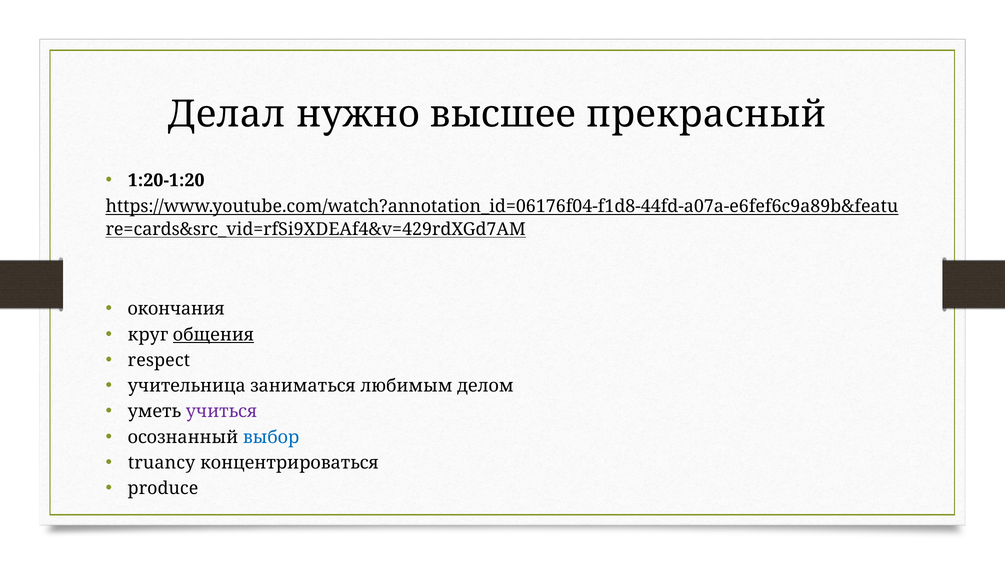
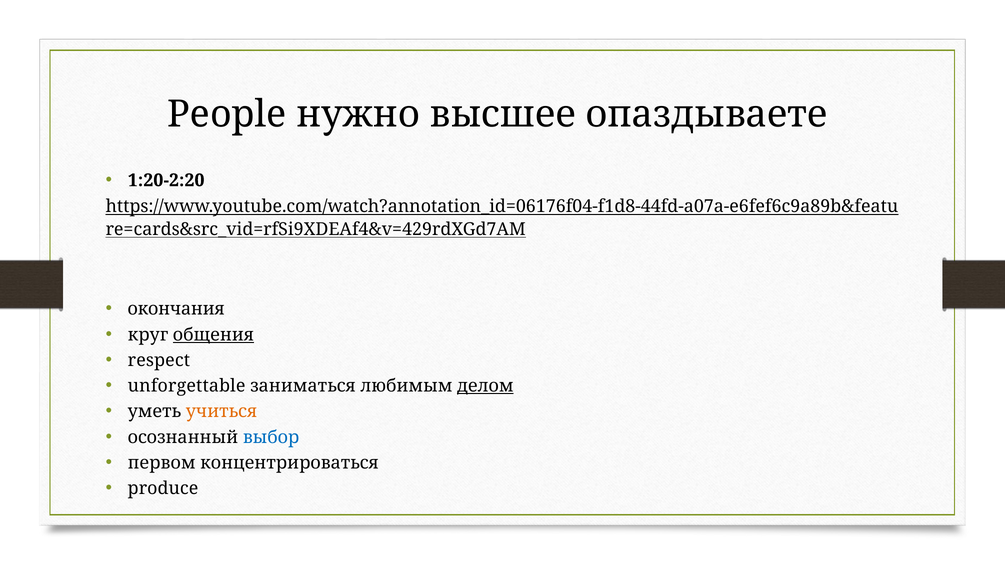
Делал: Делал -> People
прекрасный: прекрасный -> опаздываете
1:20-1:20: 1:20-1:20 -> 1:20-2:20
учительница: учительница -> unforgettable
делом underline: none -> present
учиться colour: purple -> orange
truancy: truancy -> первом
